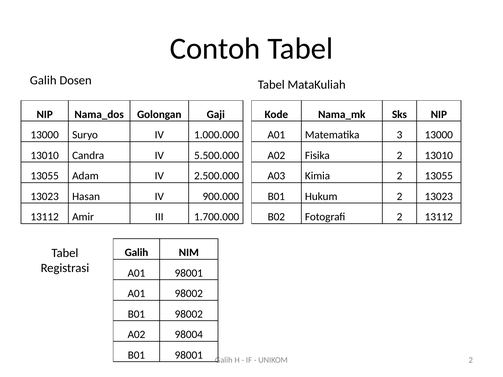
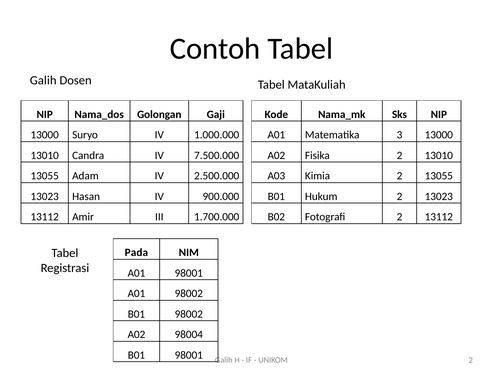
5.500.000: 5.500.000 -> 7.500.000
Galih at (136, 253): Galih -> Pada
